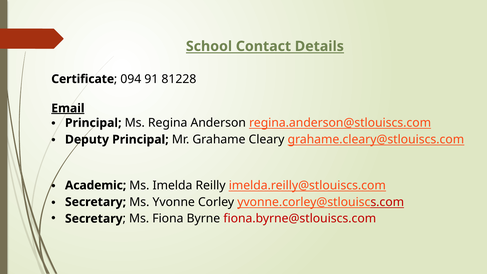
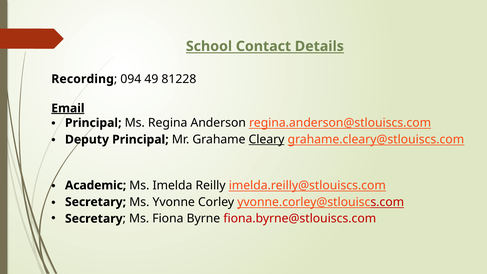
Certificate: Certificate -> Recording
91: 91 -> 49
Cleary underline: none -> present
